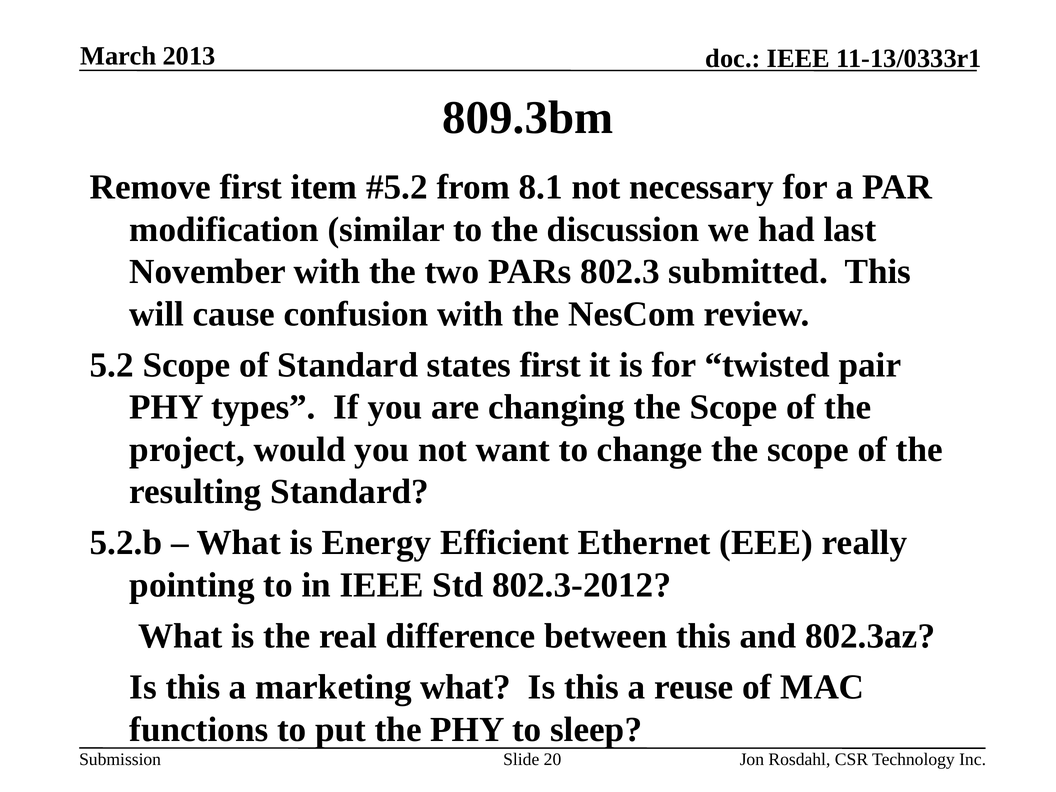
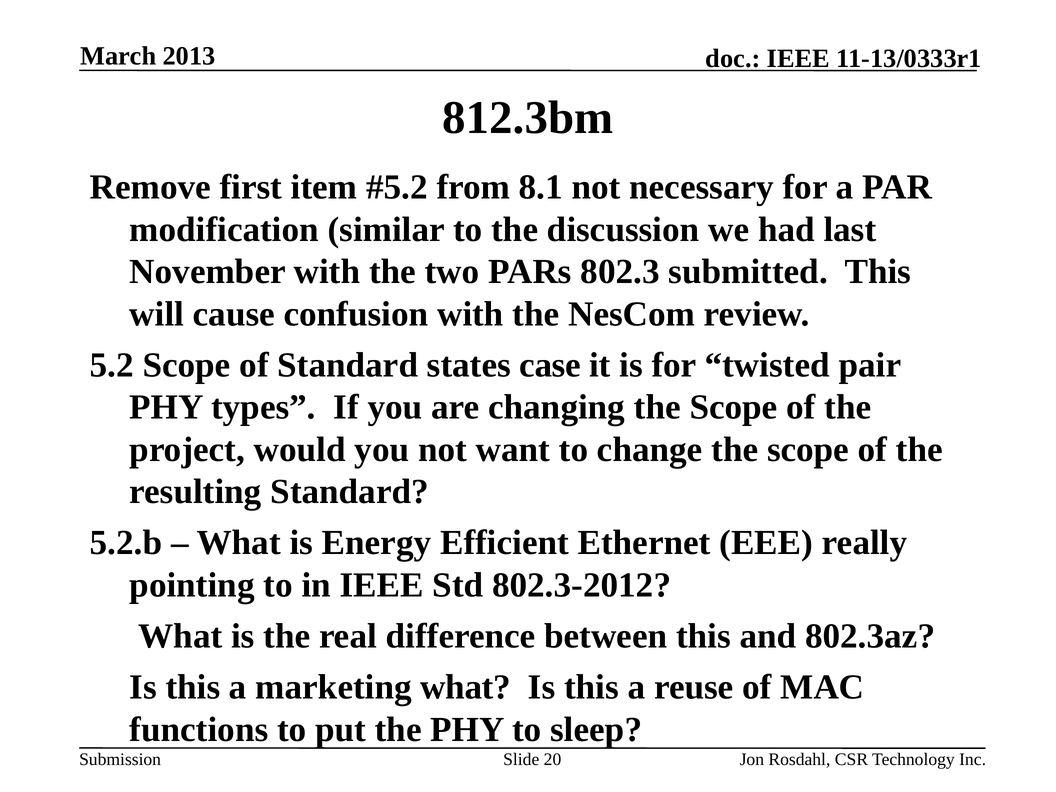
809.3bm: 809.3bm -> 812.3bm
states first: first -> case
